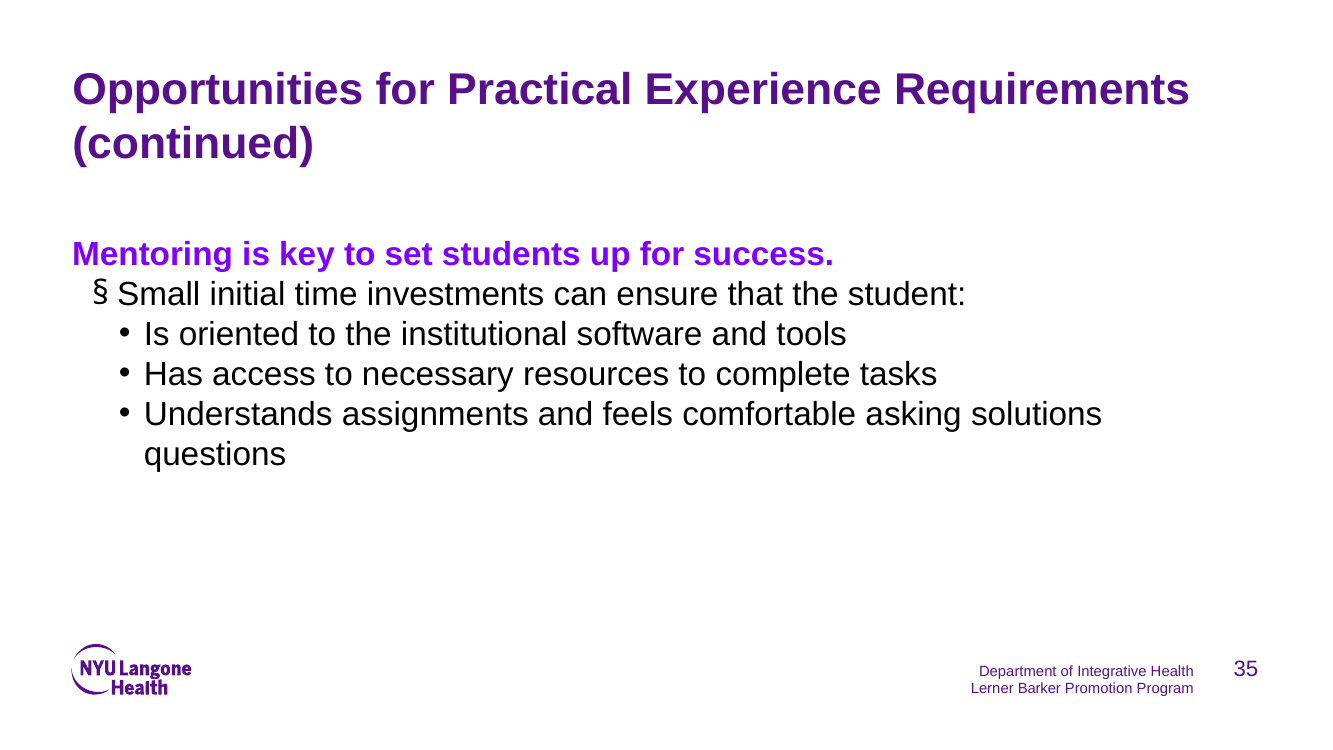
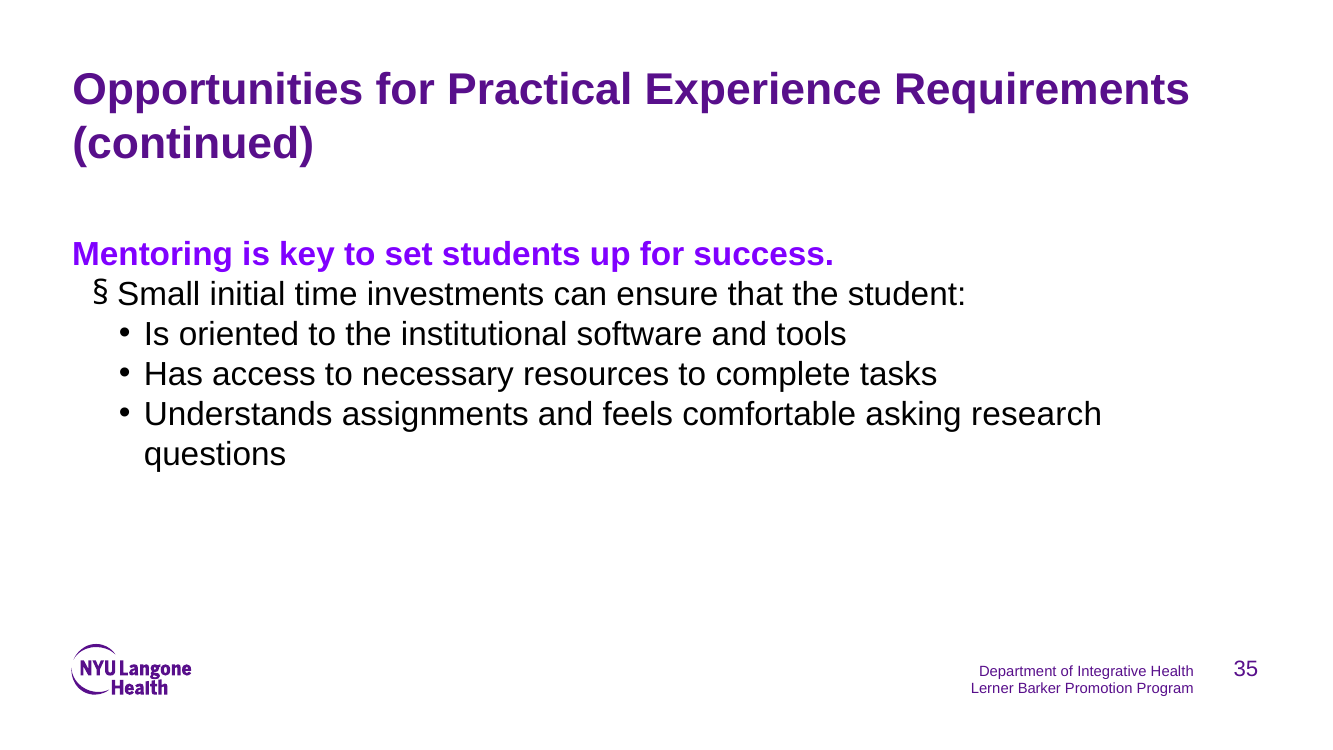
solutions: solutions -> research
